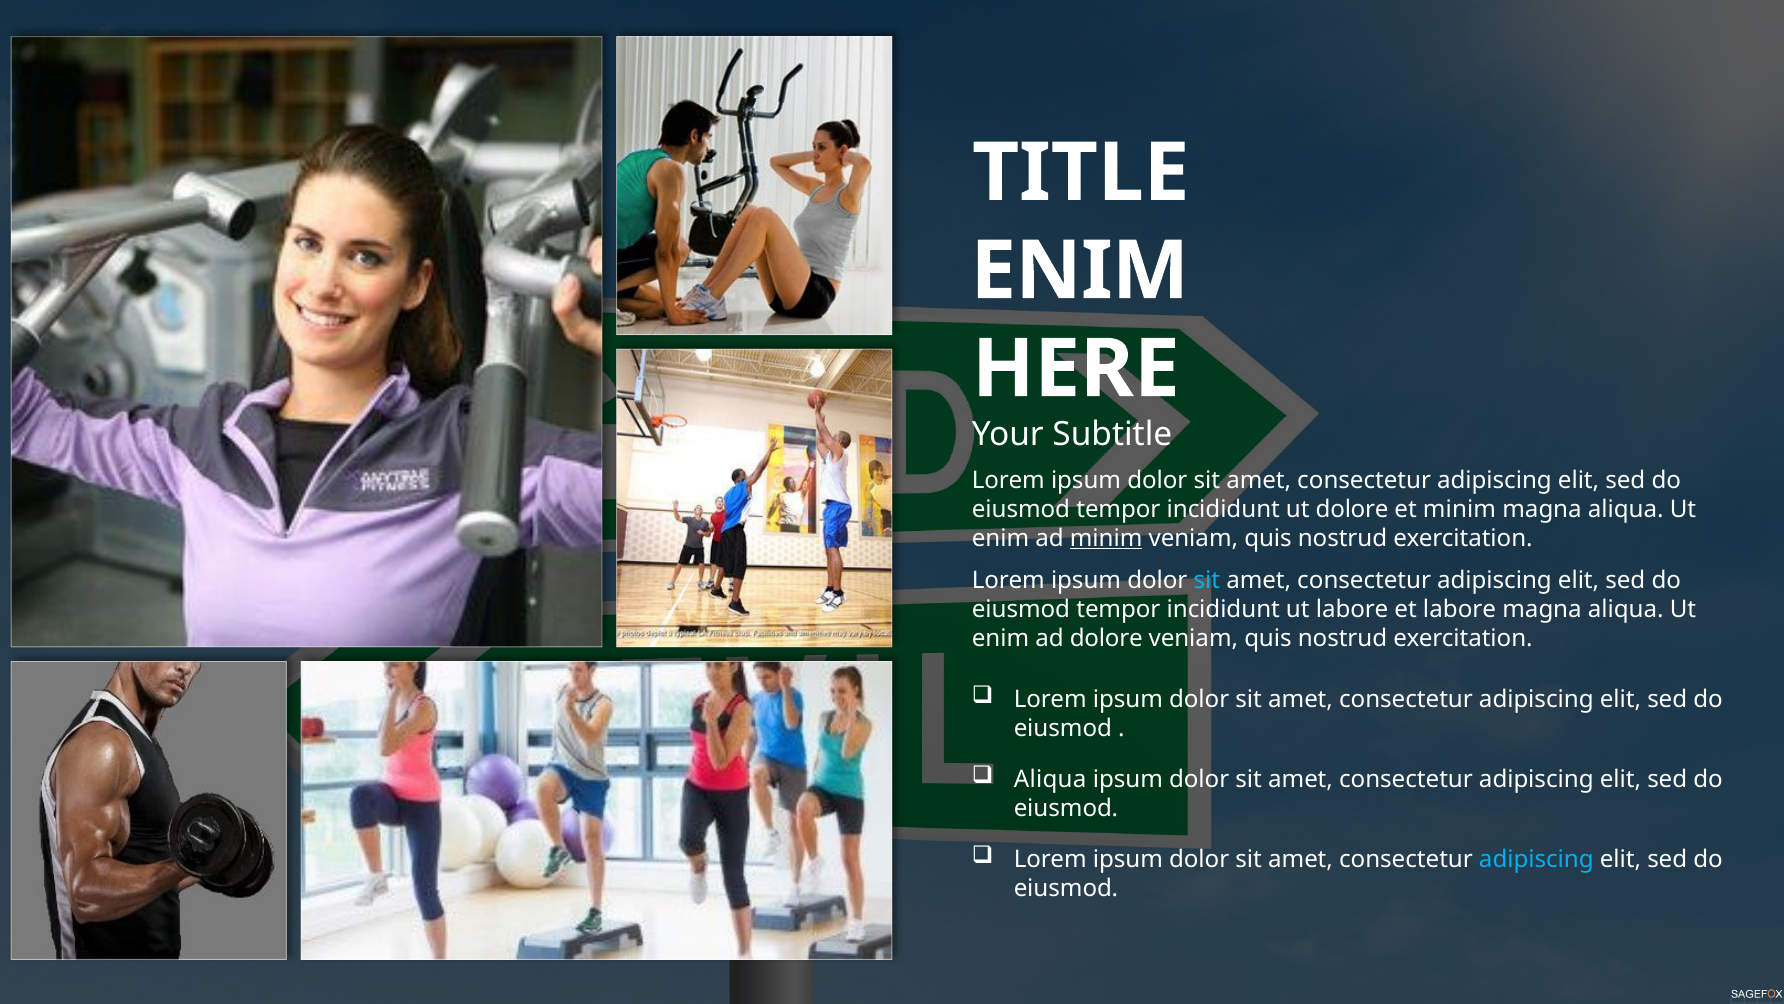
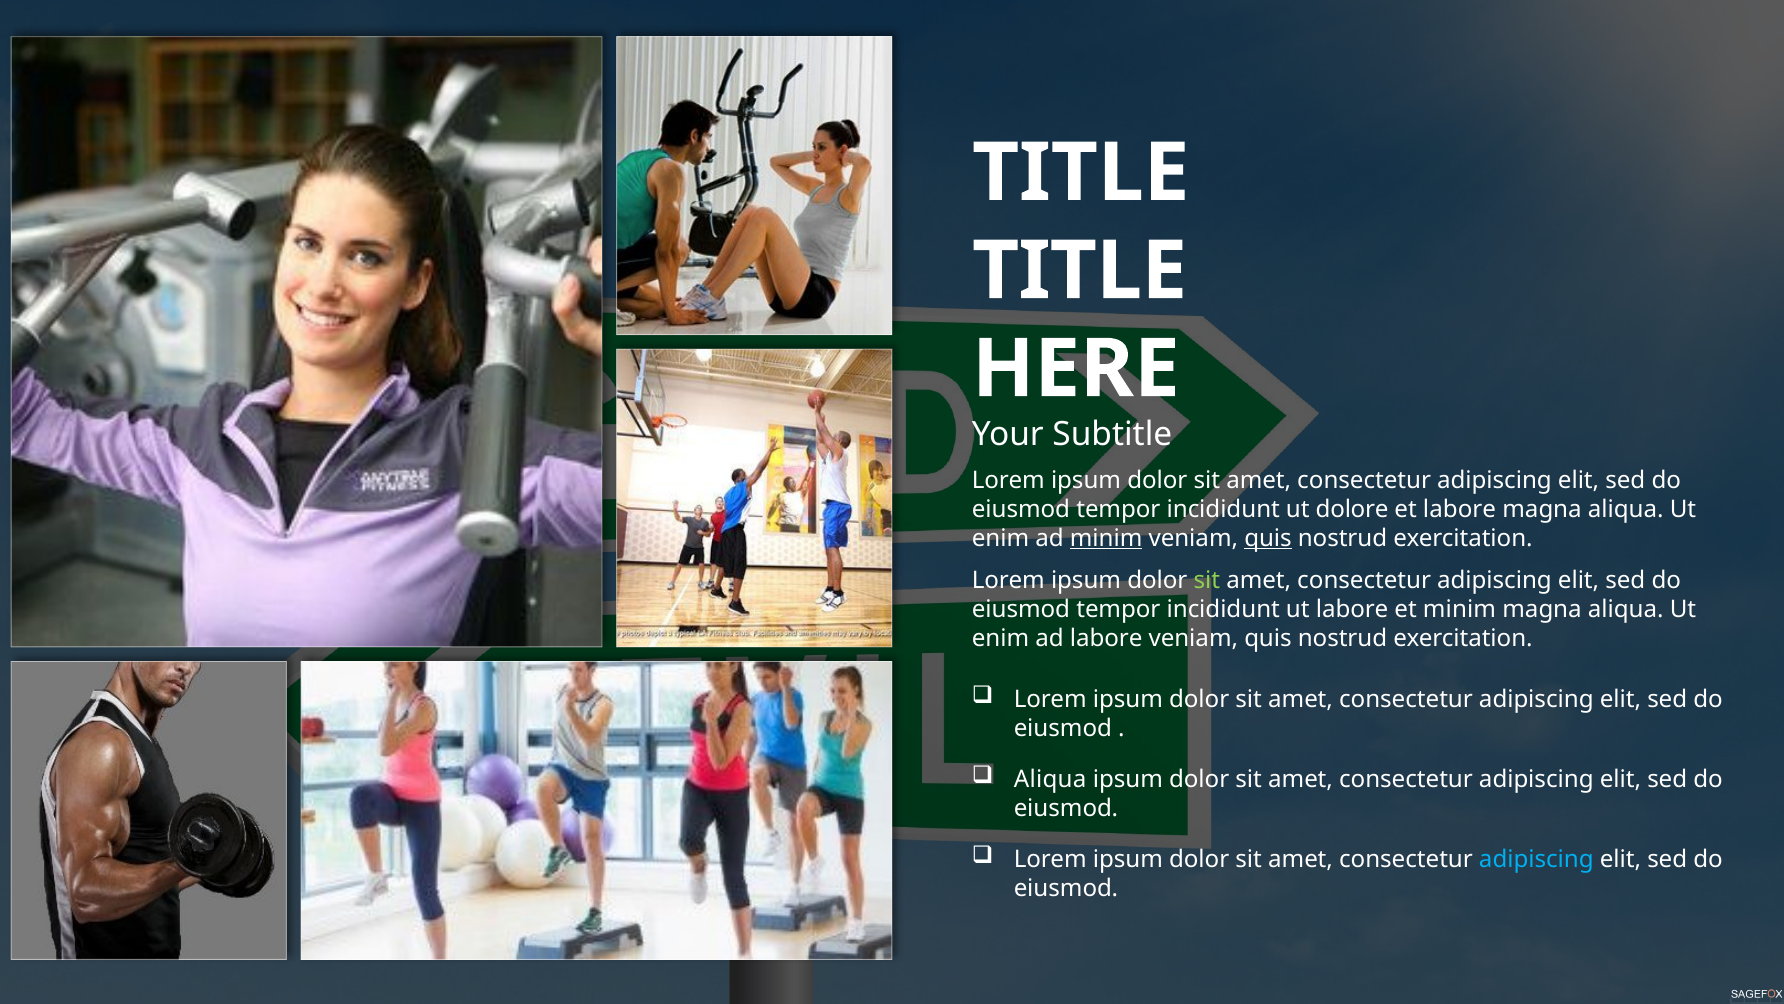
ENIM at (1080, 271): ENIM -> TITLE
et minim: minim -> labore
quis at (1268, 538) underline: none -> present
sit at (1207, 580) colour: light blue -> light green
et labore: labore -> minim
ad dolore: dolore -> labore
